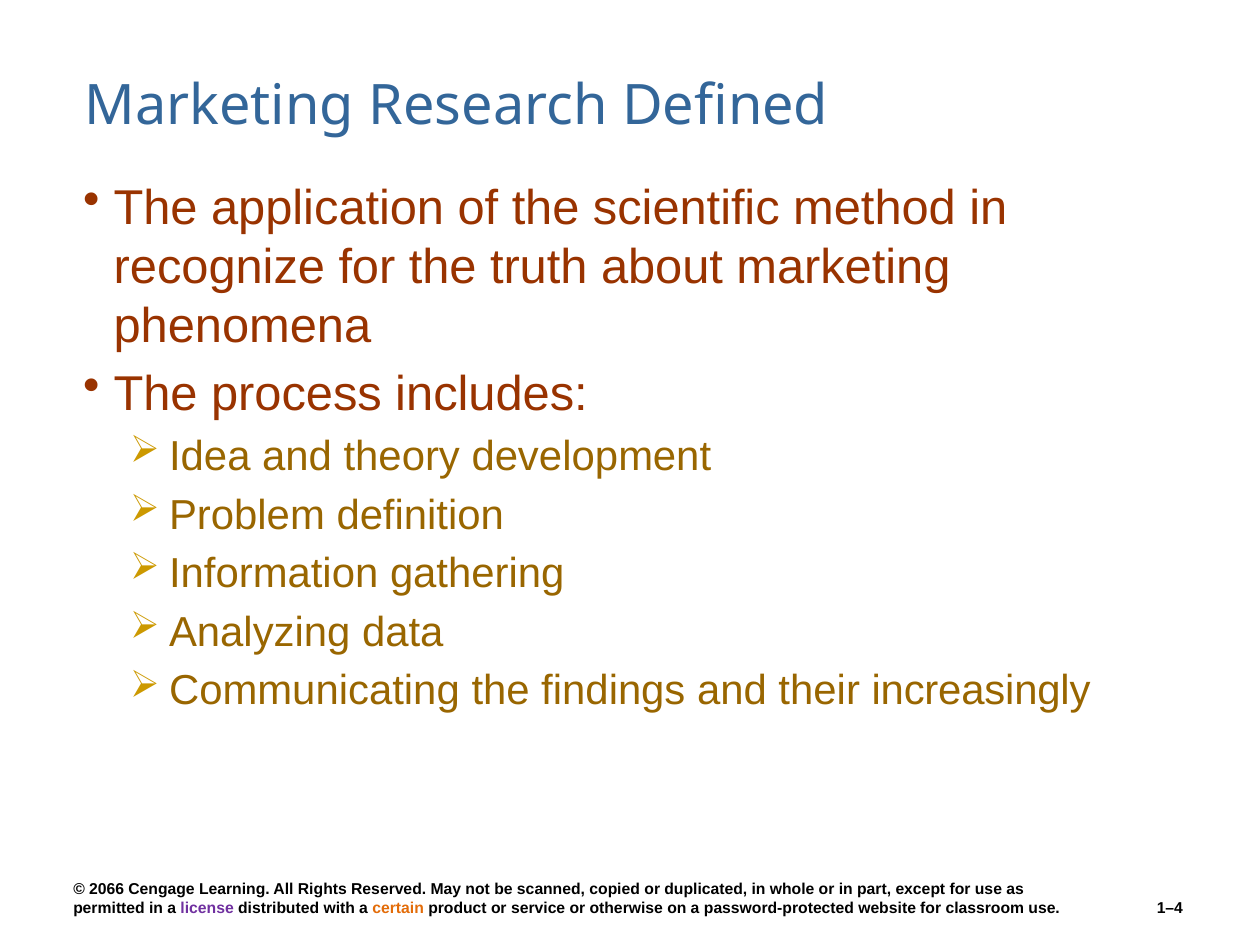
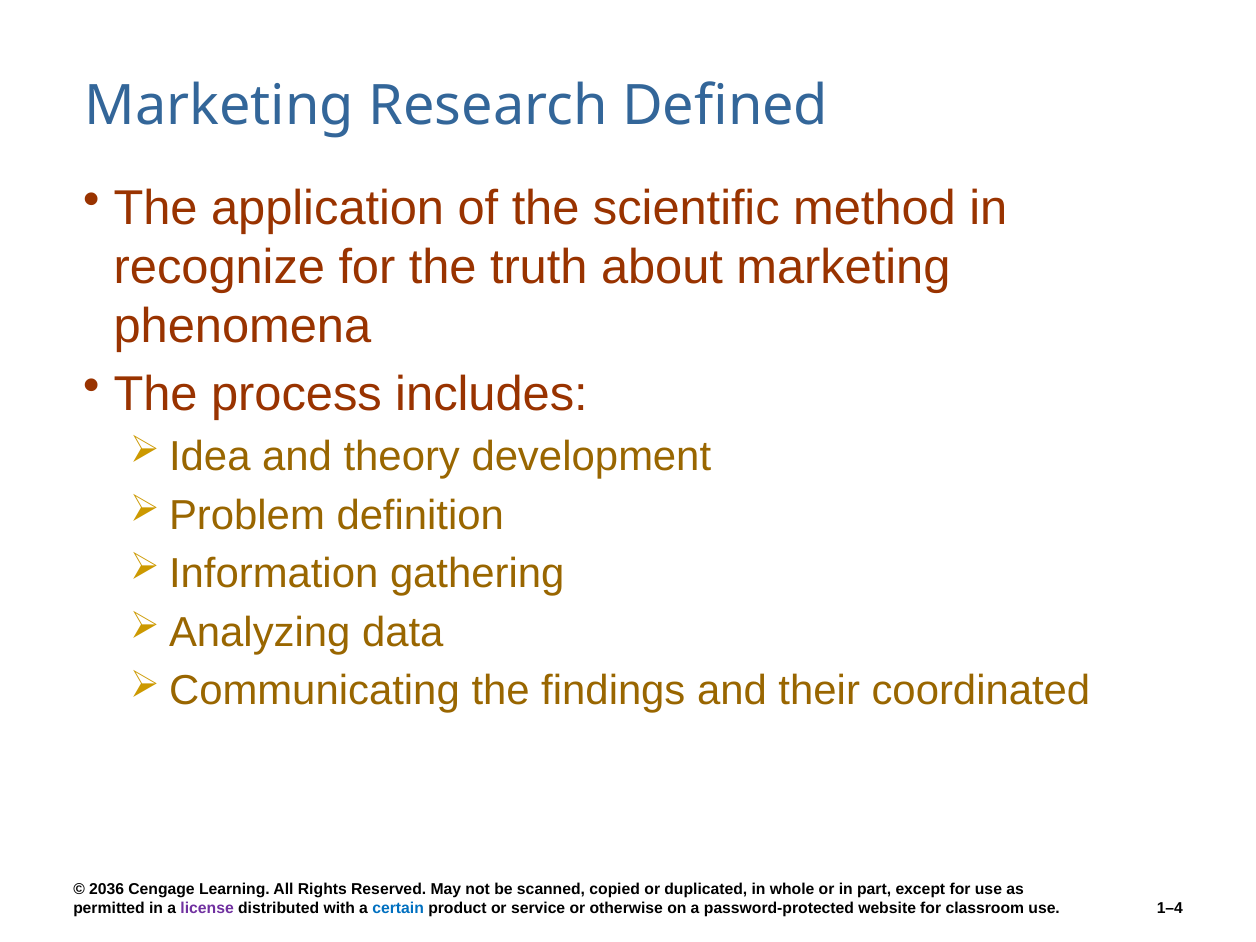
increasingly: increasingly -> coordinated
2066: 2066 -> 2036
certain colour: orange -> blue
